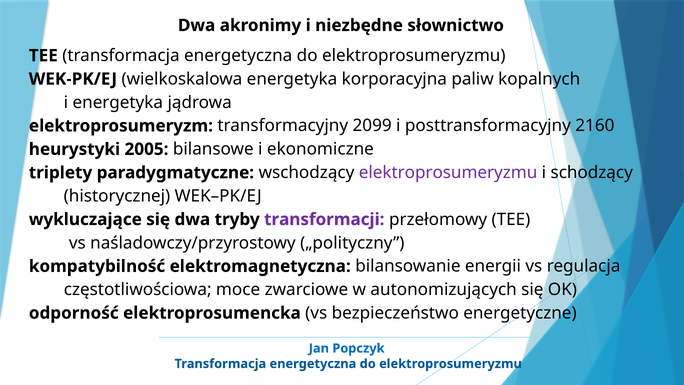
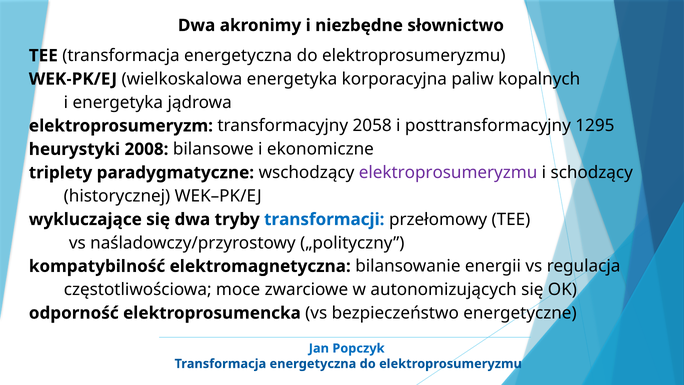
2099: 2099 -> 2058
2160: 2160 -> 1295
2005: 2005 -> 2008
transformacji colour: purple -> blue
